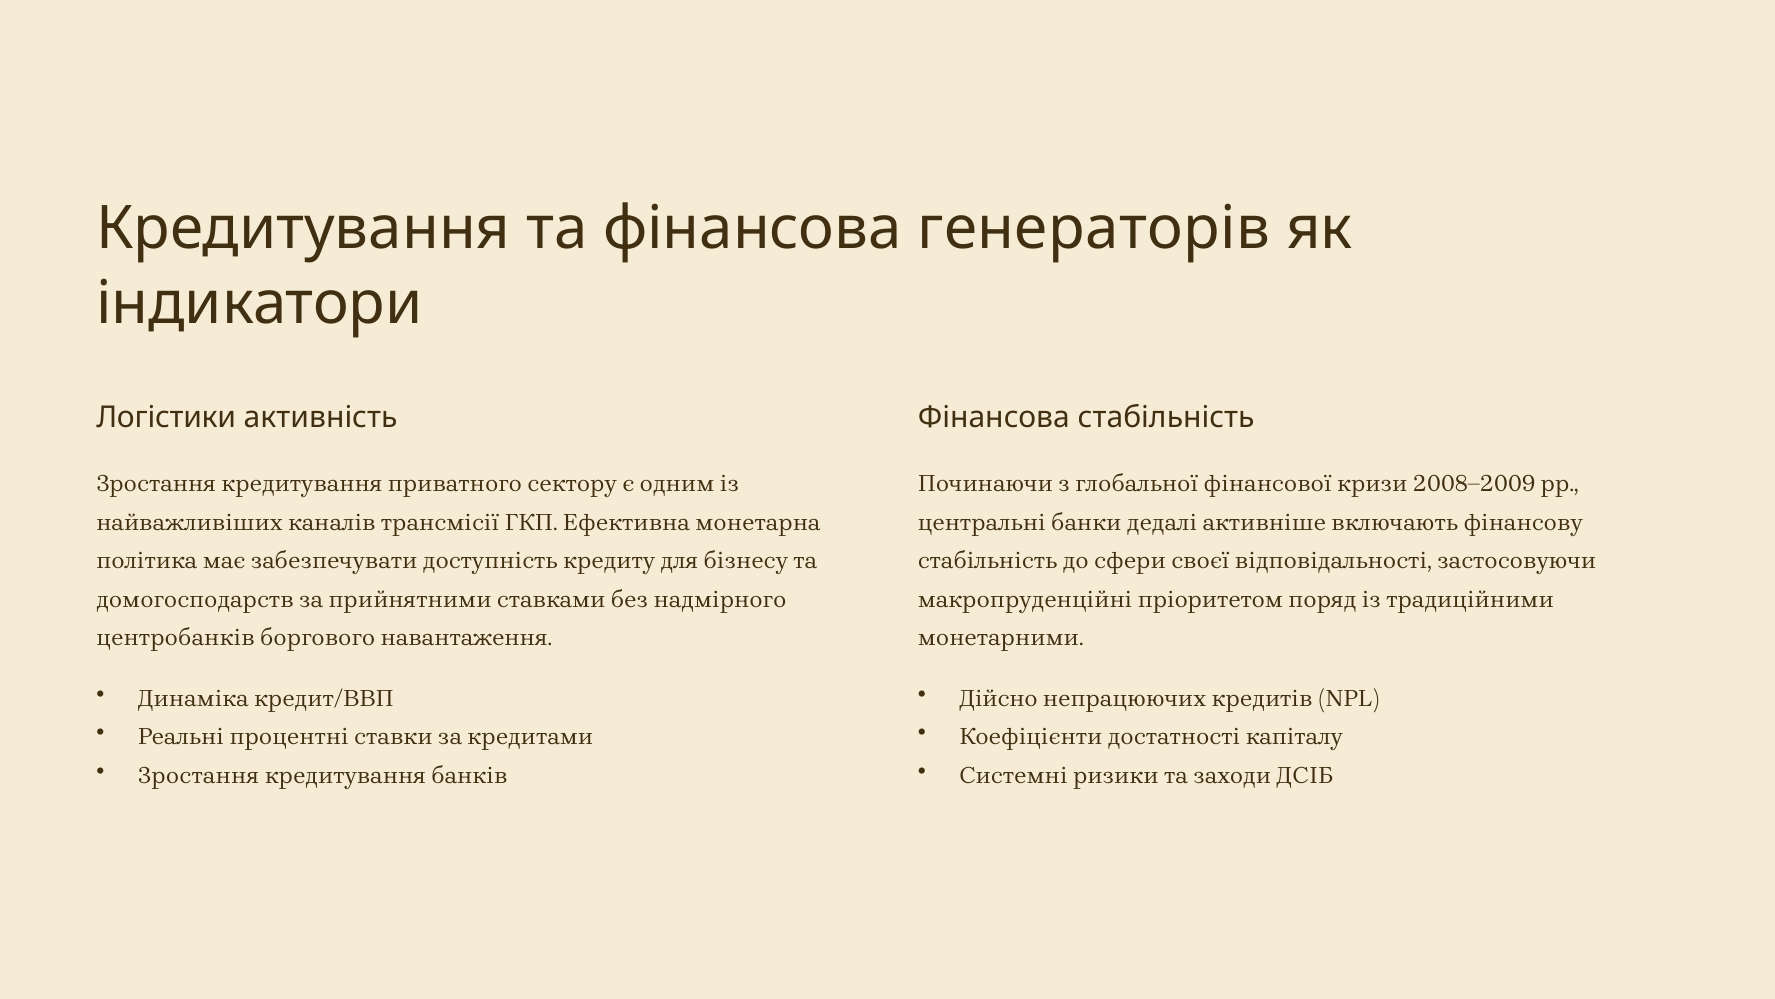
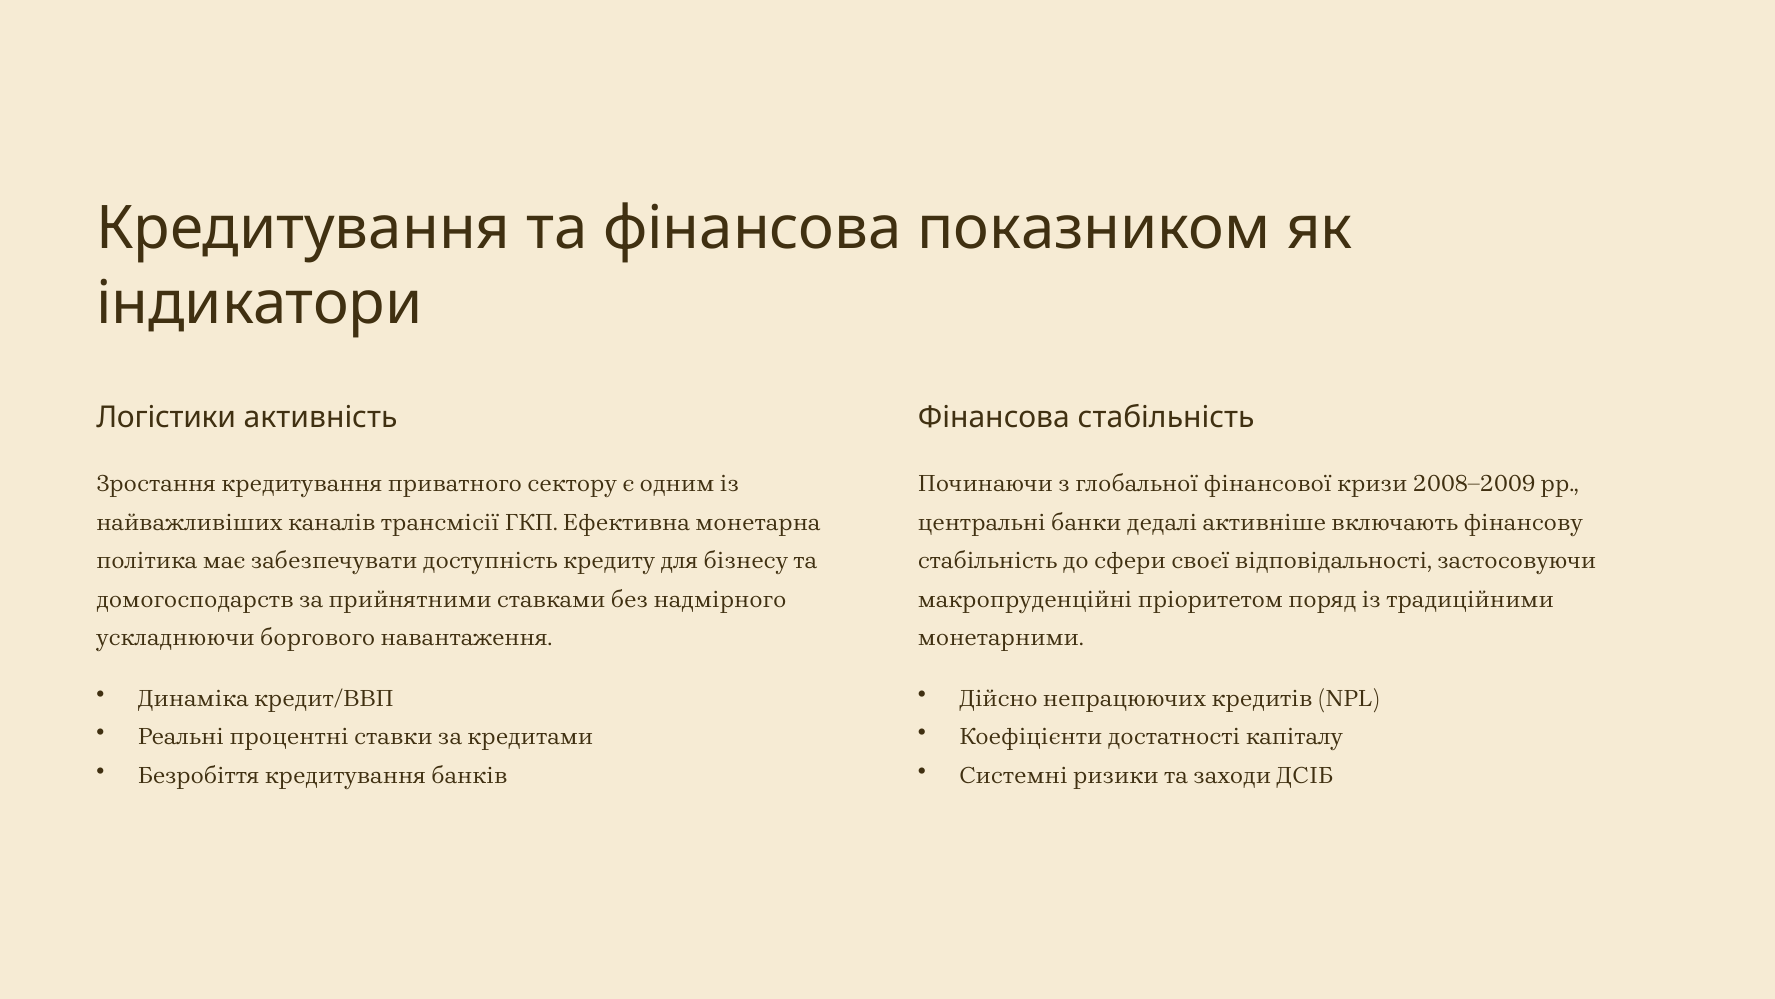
генераторів: генераторів -> показником
центробанків: центробанків -> ускладнюючи
Зростання at (199, 775): Зростання -> Безробіття
